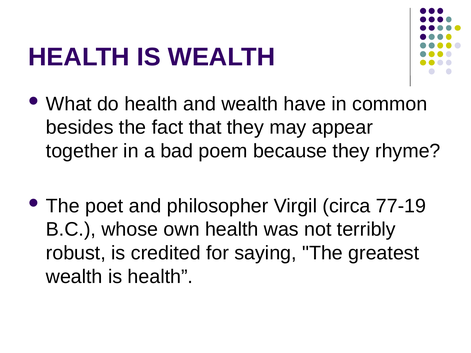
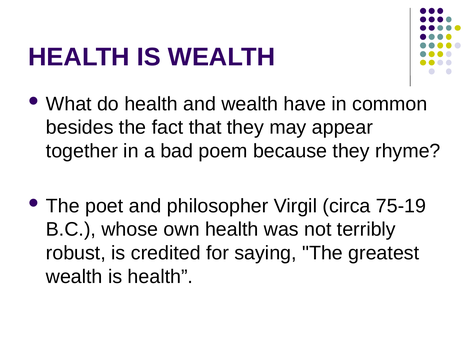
77-19: 77-19 -> 75-19
